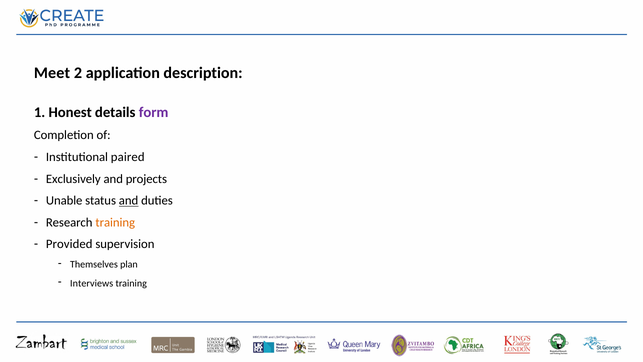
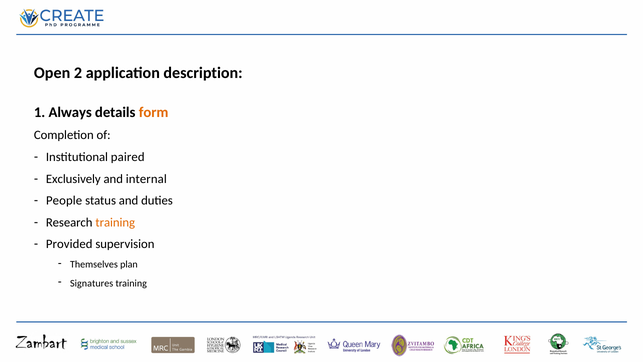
Meet: Meet -> Open
Honest: Honest -> Always
form colour: purple -> orange
projects: projects -> internal
Unable: Unable -> People
and at (129, 201) underline: present -> none
Interviews: Interviews -> Signatures
